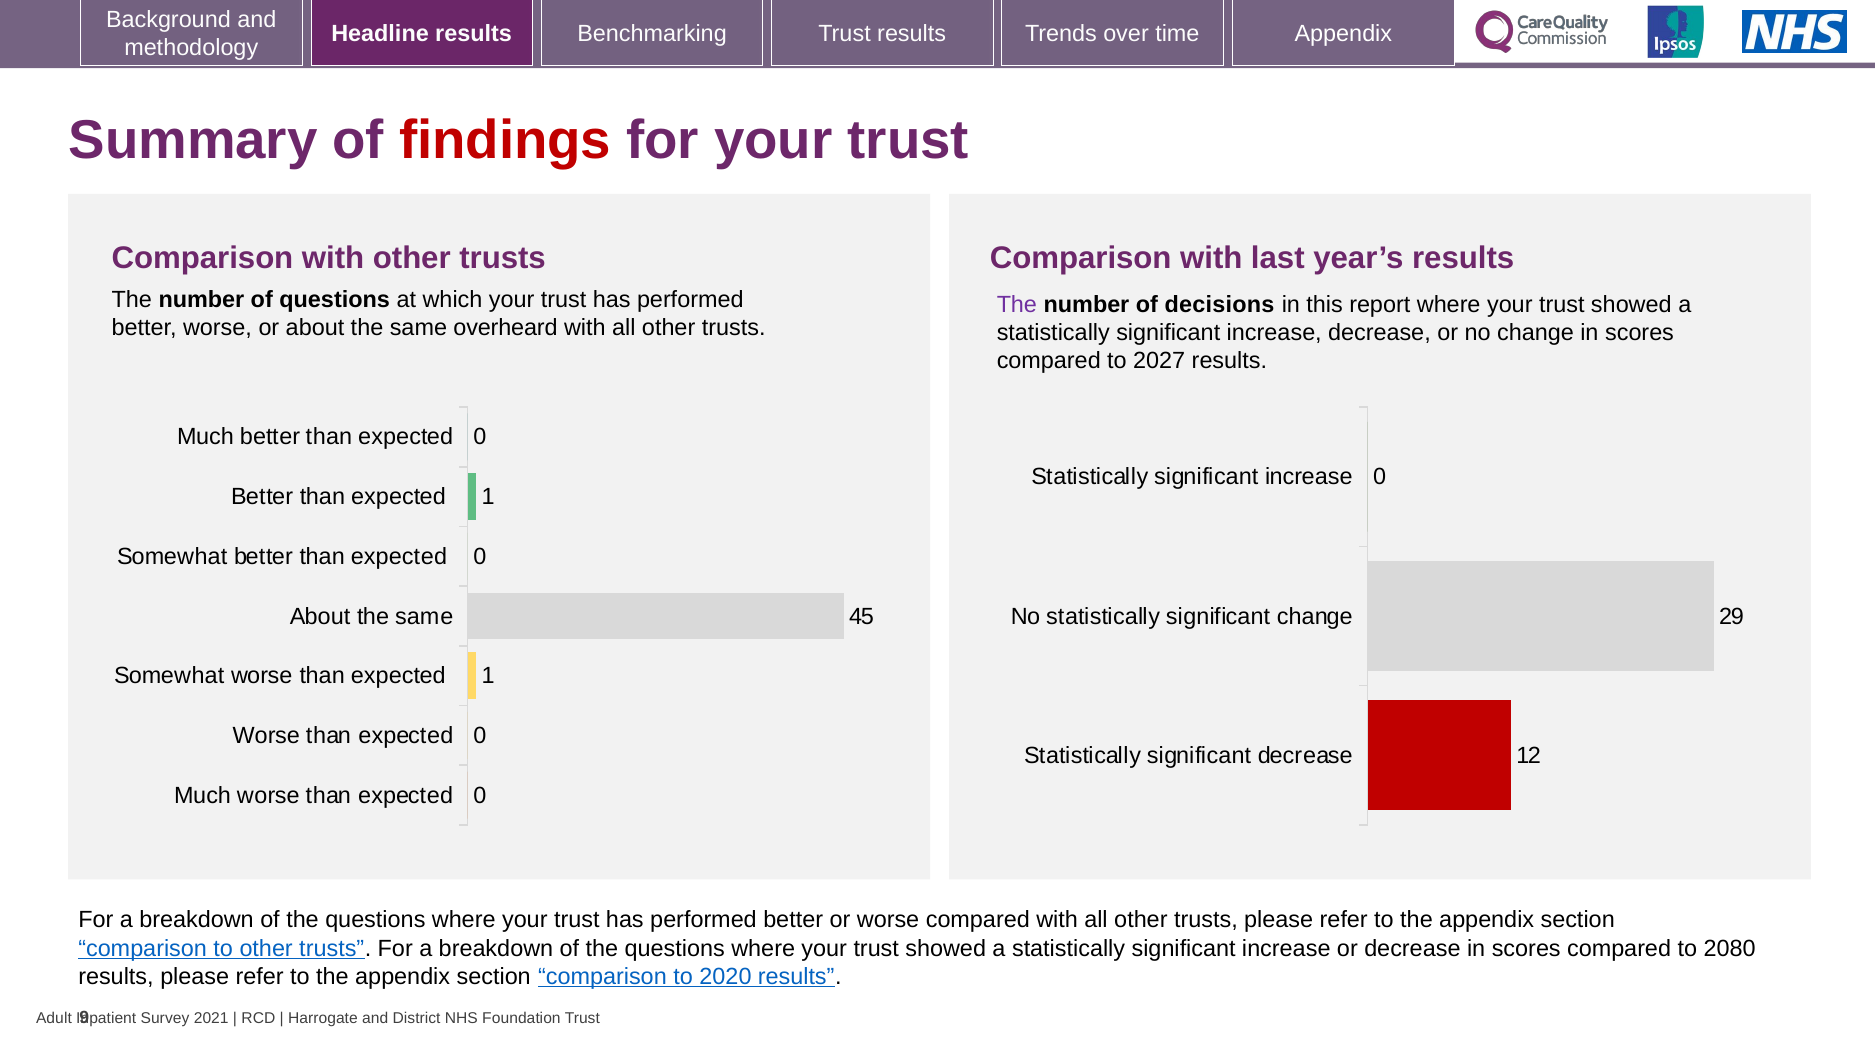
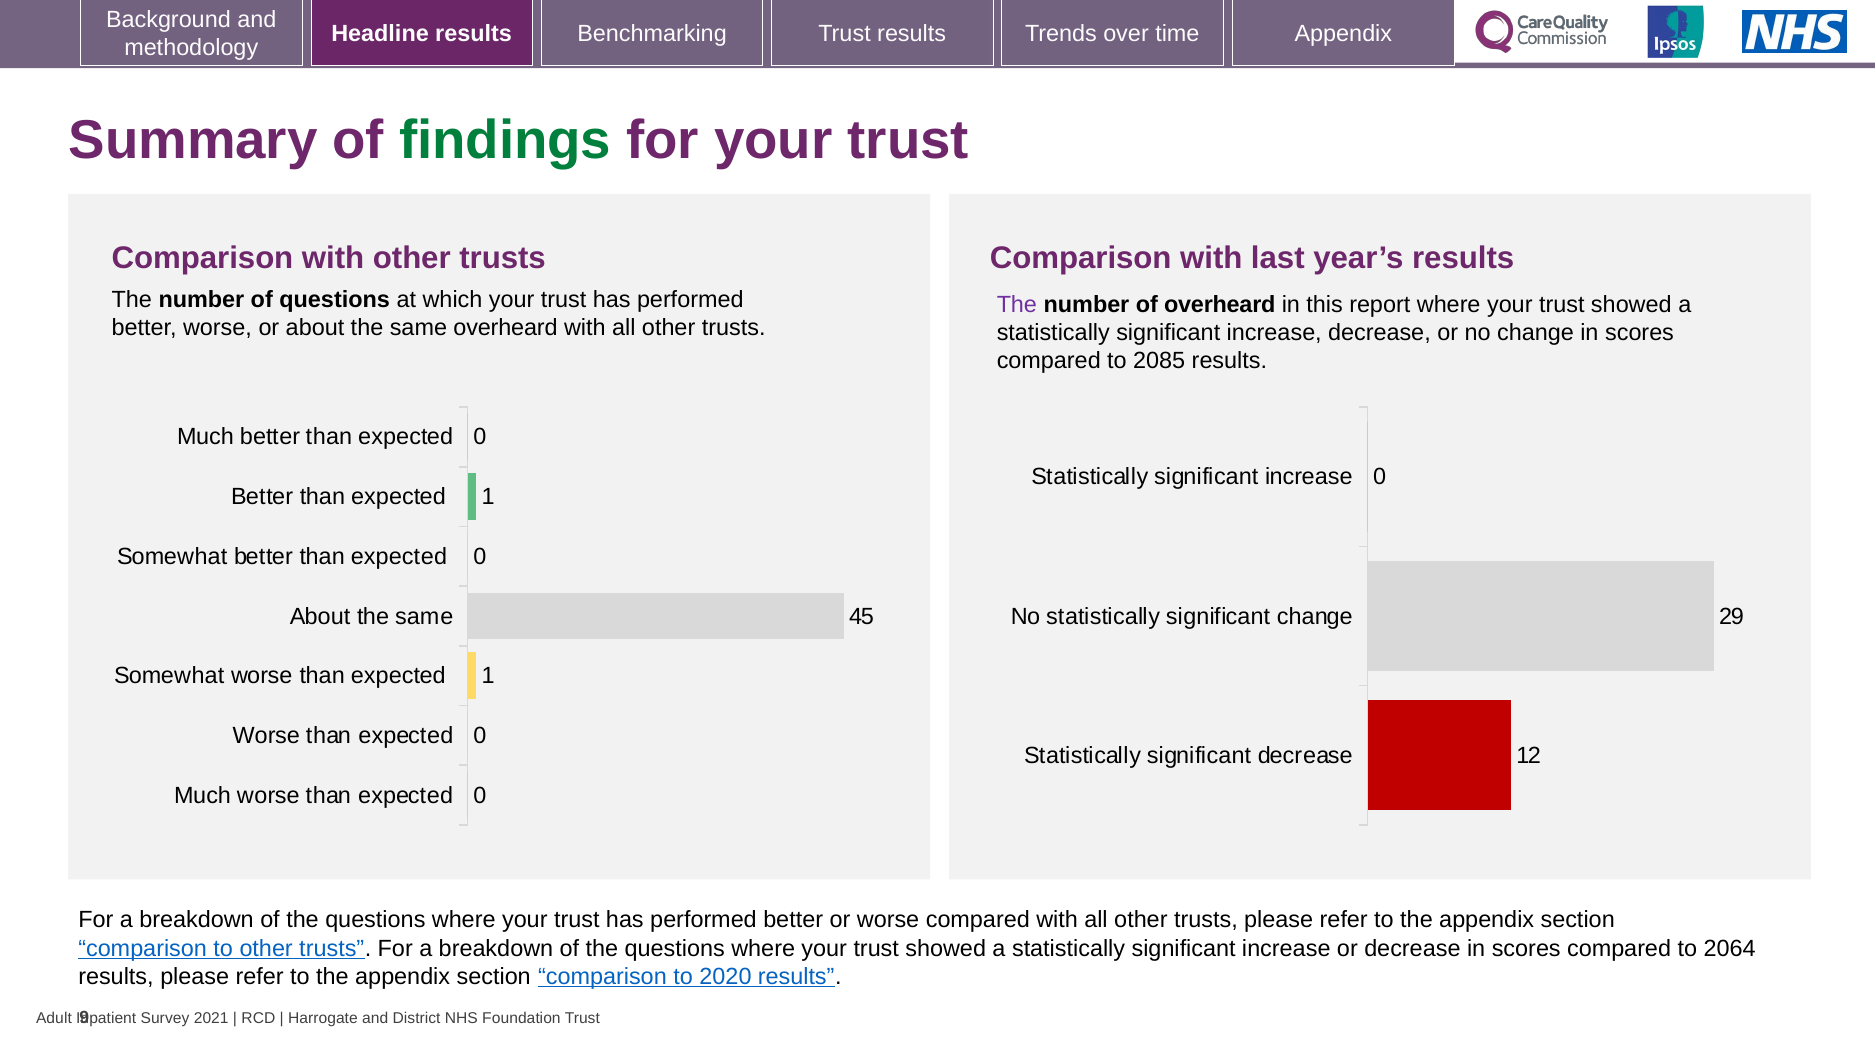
findings colour: red -> green
of decisions: decisions -> overheard
2027: 2027 -> 2085
2080: 2080 -> 2064
